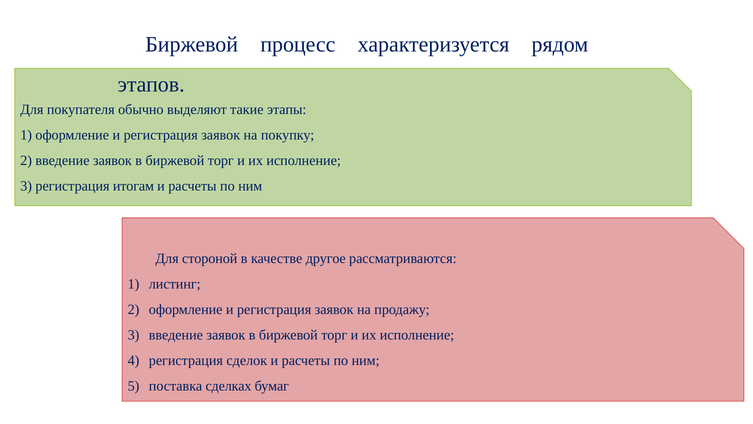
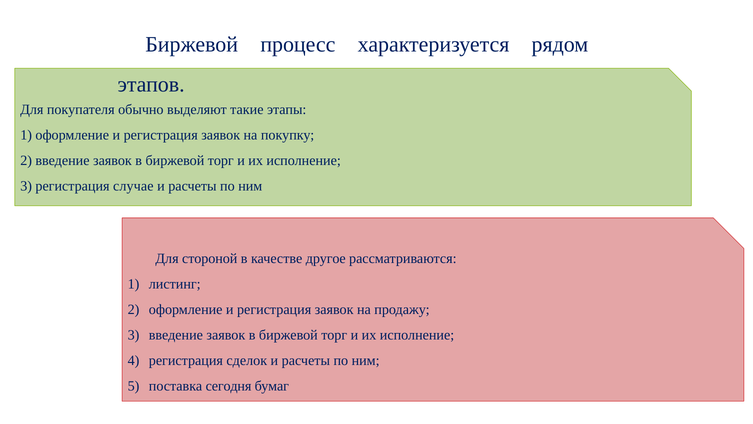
итогам: итогам -> случае
сделках: сделках -> сегодня
